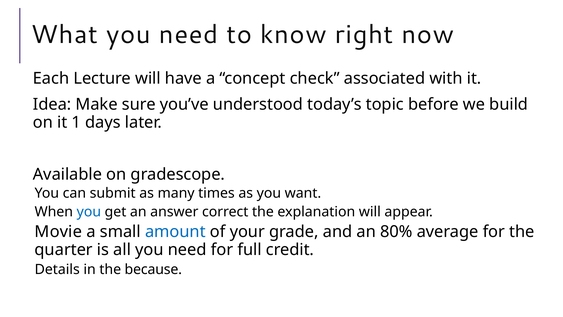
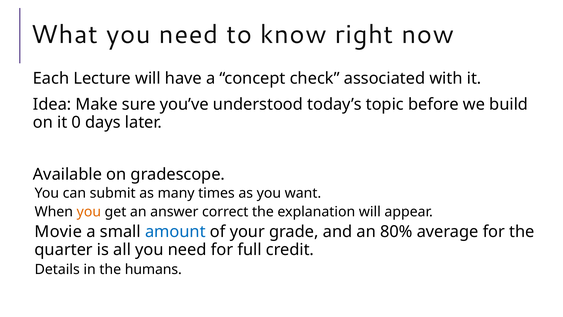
1: 1 -> 0
you at (89, 212) colour: blue -> orange
because: because -> humans
